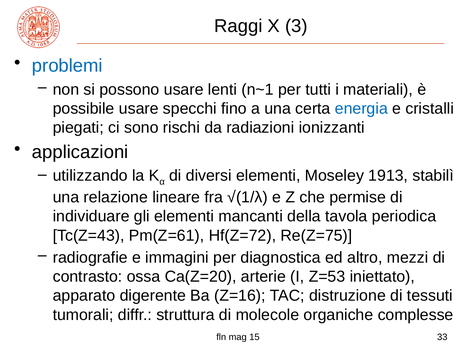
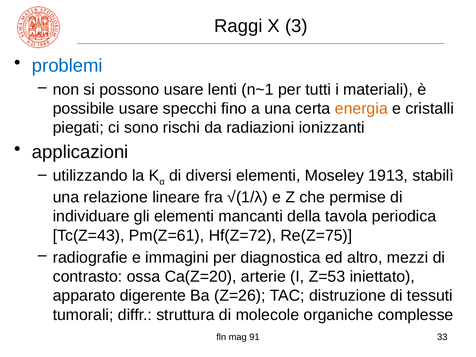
energia colour: blue -> orange
Z=16: Z=16 -> Z=26
15: 15 -> 91
